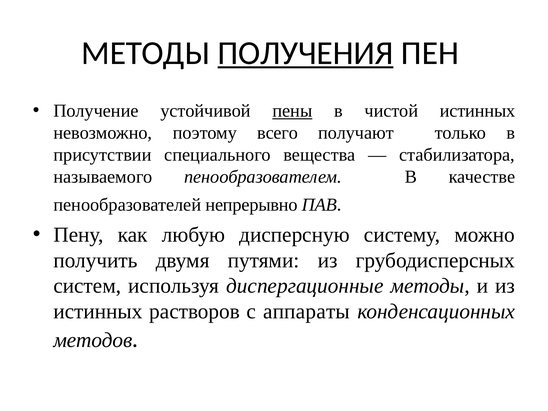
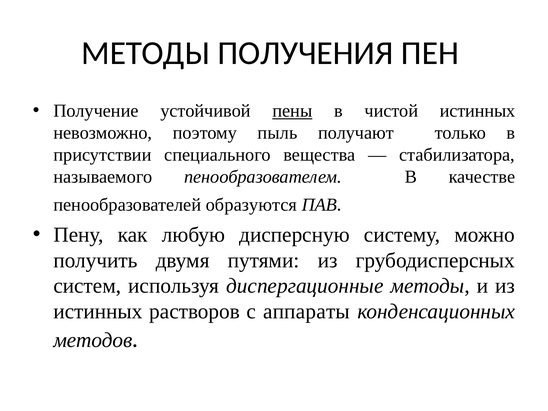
ПОЛУЧЕНИЯ underline: present -> none
всего: всего -> пыль
непрерывно: непрерывно -> образуются
